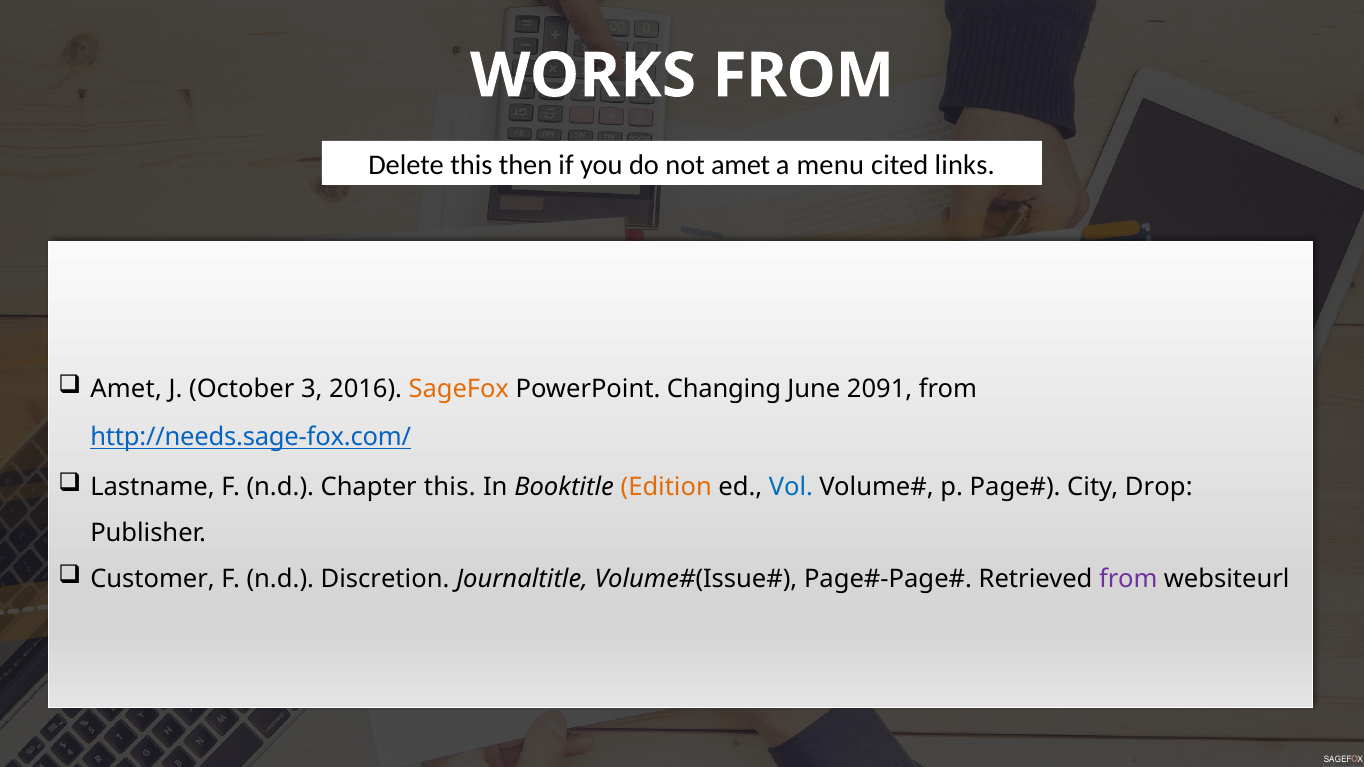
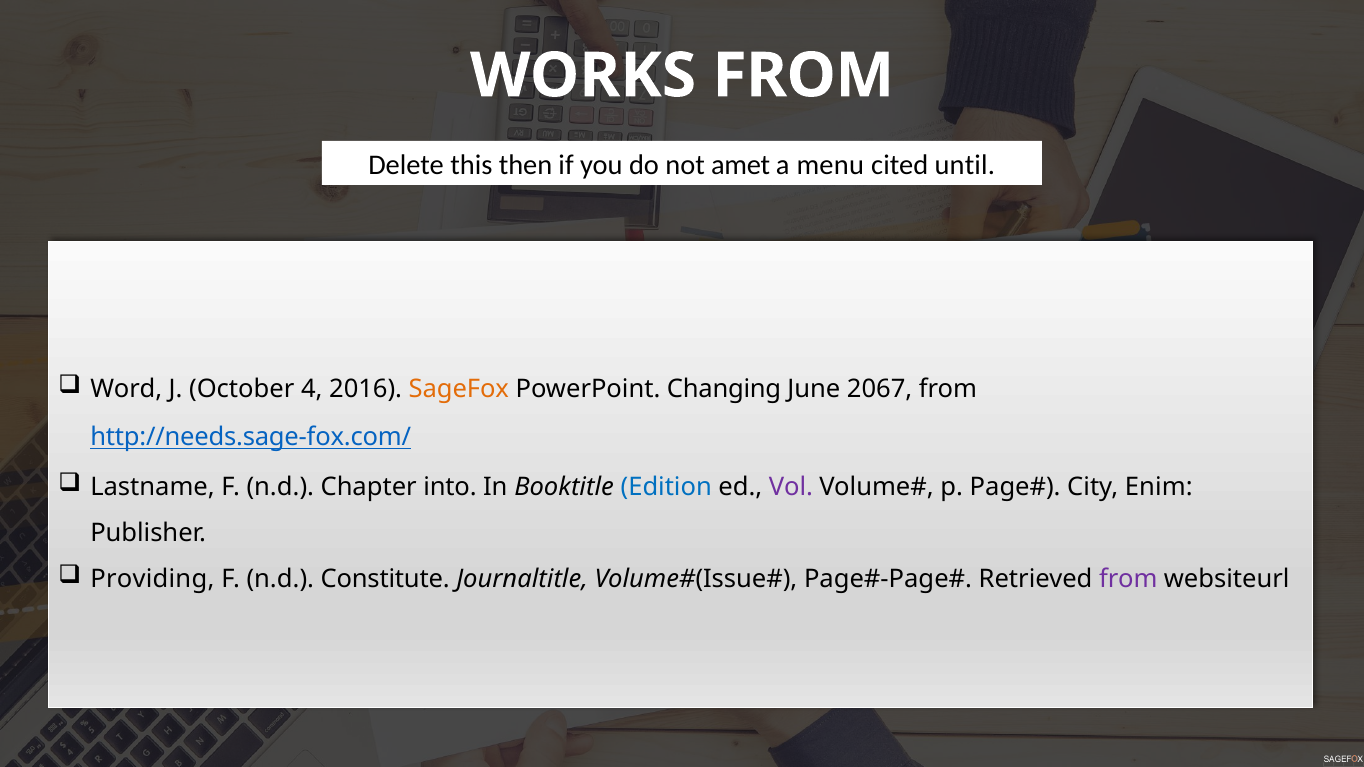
links: links -> until
Amet at (126, 389): Amet -> Word
3: 3 -> 4
2091: 2091 -> 2067
Chapter this: this -> into
Edition colour: orange -> blue
Vol colour: blue -> purple
Drop: Drop -> Enim
Customer: Customer -> Providing
Discretion: Discretion -> Constitute
